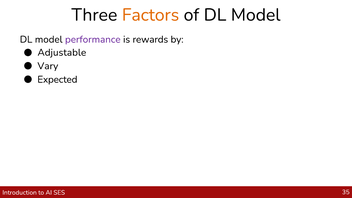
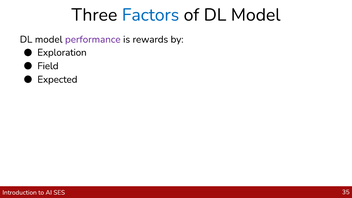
Factors colour: orange -> blue
Adjustable: Adjustable -> Exploration
Vary: Vary -> Field
